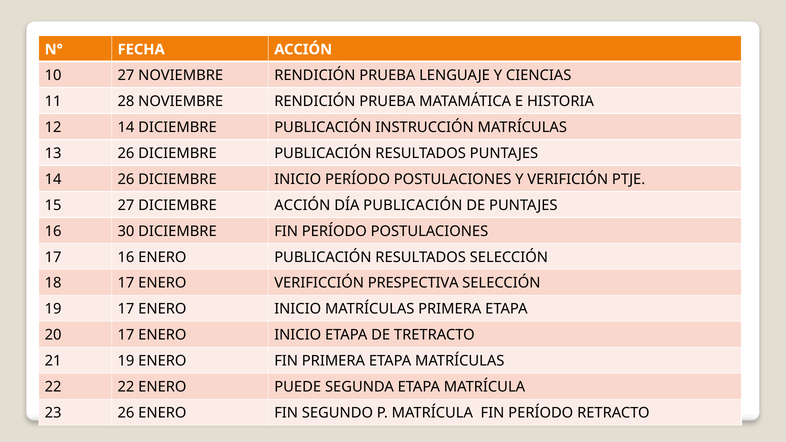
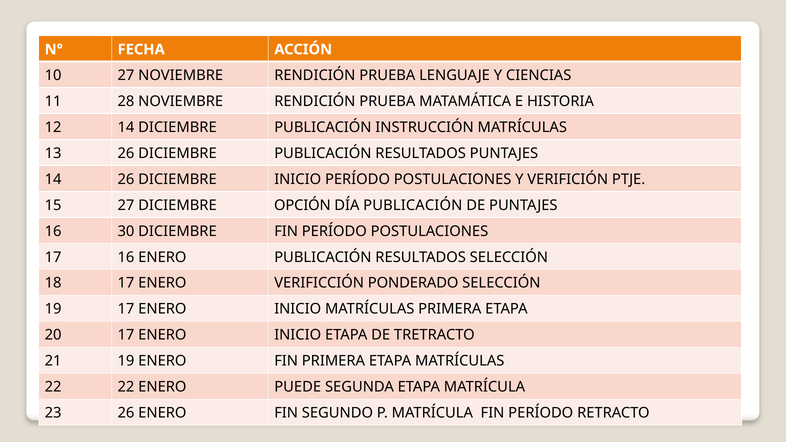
DICIEMBRE ACCIÓN: ACCIÓN -> OPCIÓN
PRESPECTIVA: PRESPECTIVA -> PONDERADO
